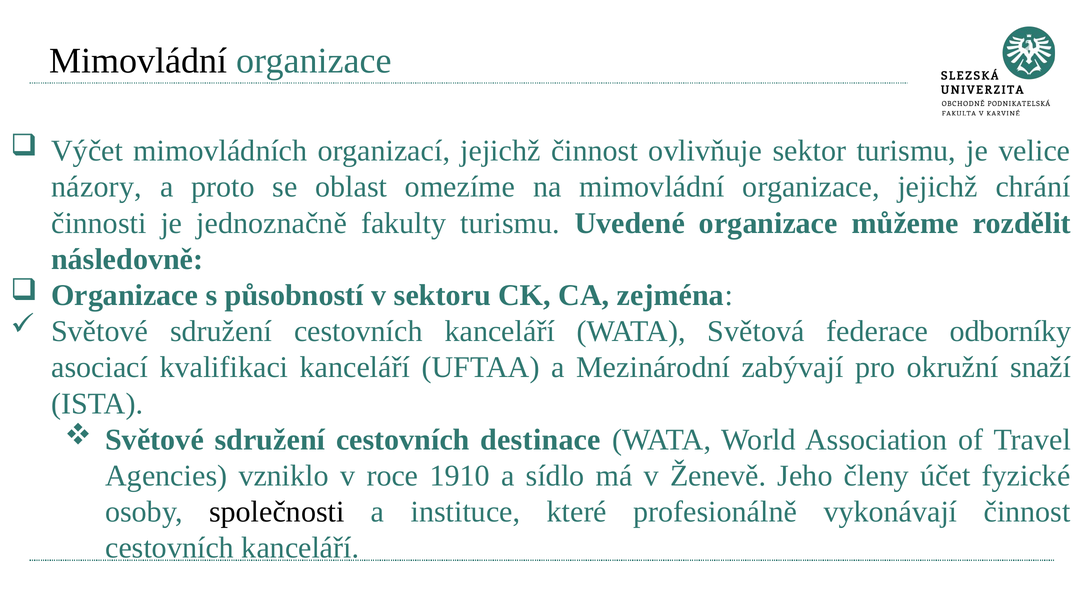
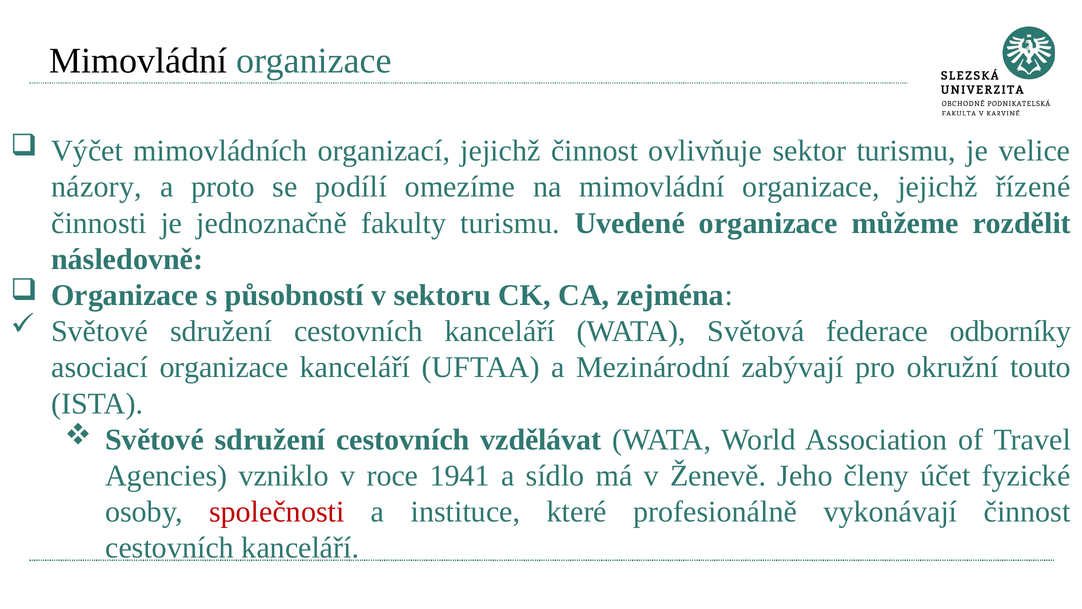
oblast: oblast -> podílí
chrání: chrání -> řízené
asociací kvalifikaci: kvalifikaci -> organizace
snaží: snaží -> touto
destinace: destinace -> vzdělávat
1910: 1910 -> 1941
společnosti colour: black -> red
